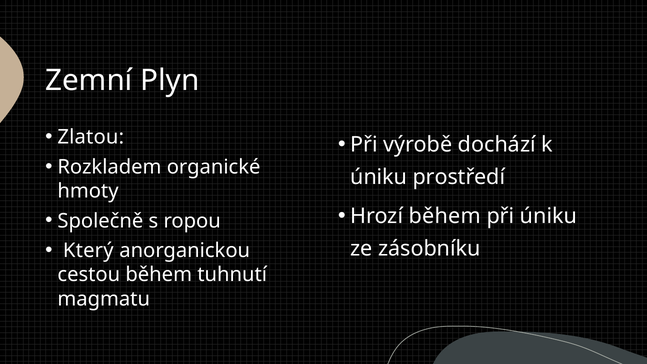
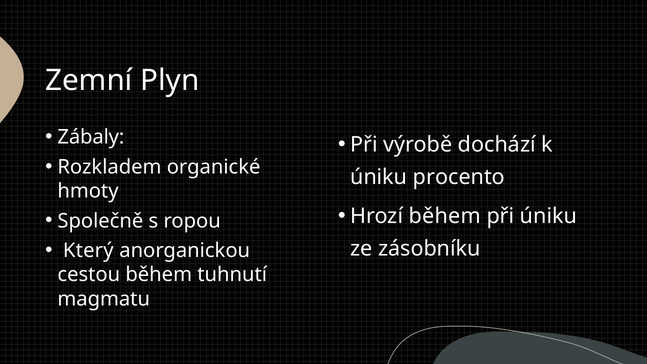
Zlatou: Zlatou -> Zábaly
prostředí: prostředí -> procento
